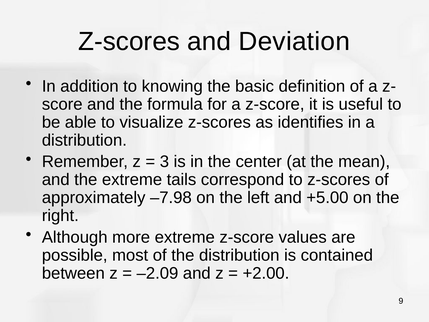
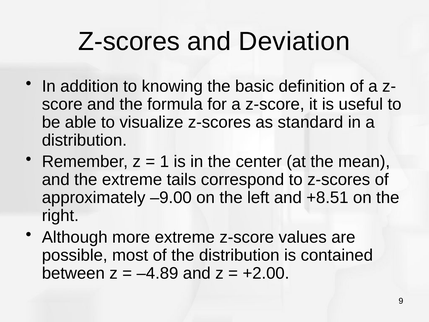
identifies: identifies -> standard
3: 3 -> 1
–7.98: –7.98 -> –9.00
+5.00: +5.00 -> +8.51
–2.09: –2.09 -> –4.89
